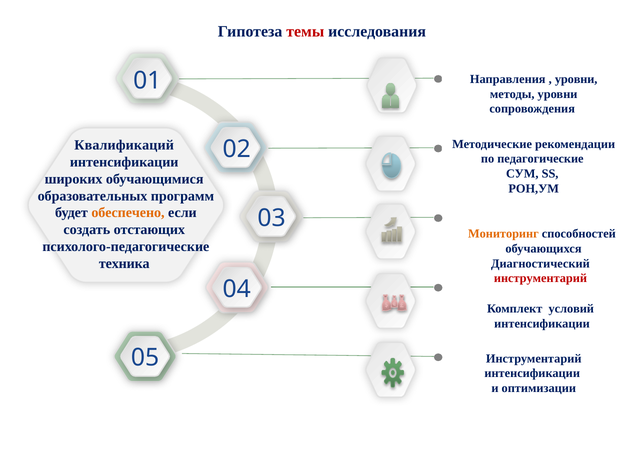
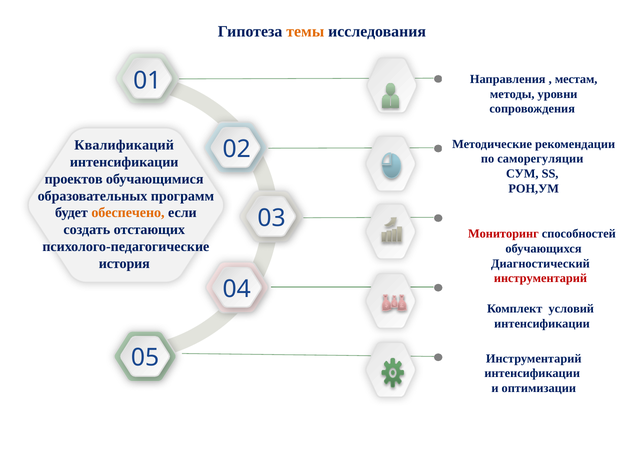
темы colour: red -> orange
уровни at (576, 79): уровни -> местам
педагогические: педагогические -> саморегуляции
широких: широких -> проектов
Мониторинг colour: orange -> red
техника: техника -> история
